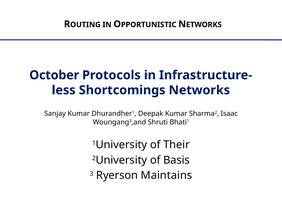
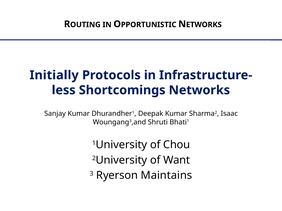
October: October -> Initially
Their: Their -> Chou
Basis: Basis -> Want
